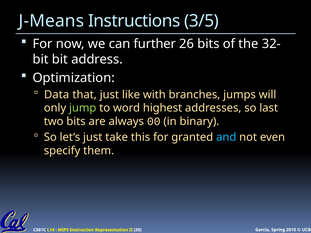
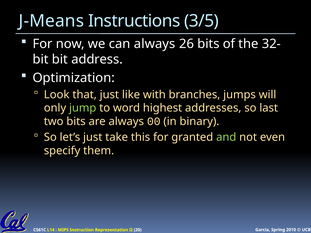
can further: further -> always
Data: Data -> Look
and colour: light blue -> light green
